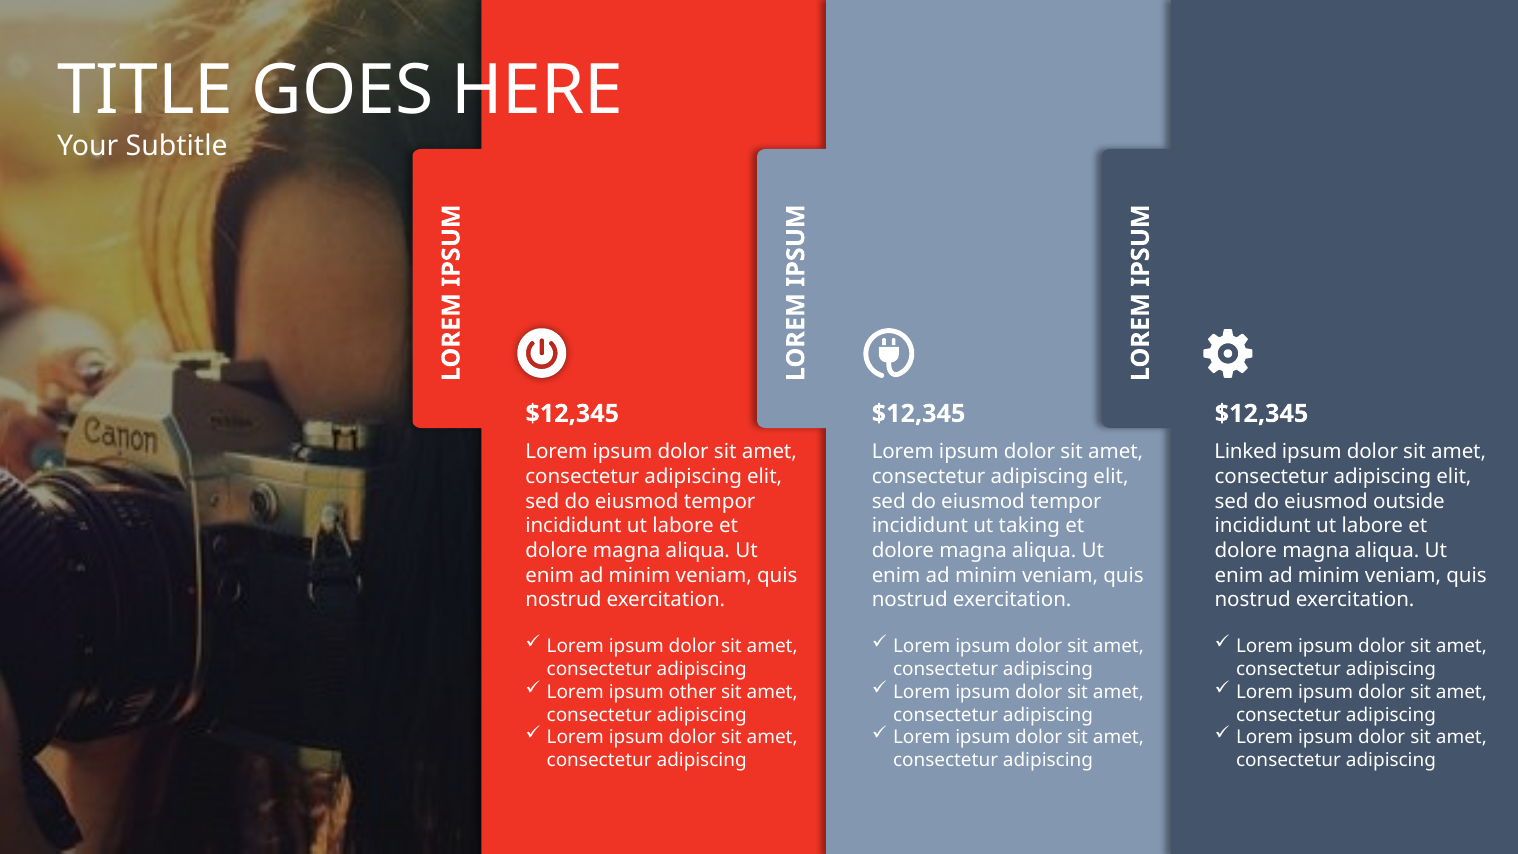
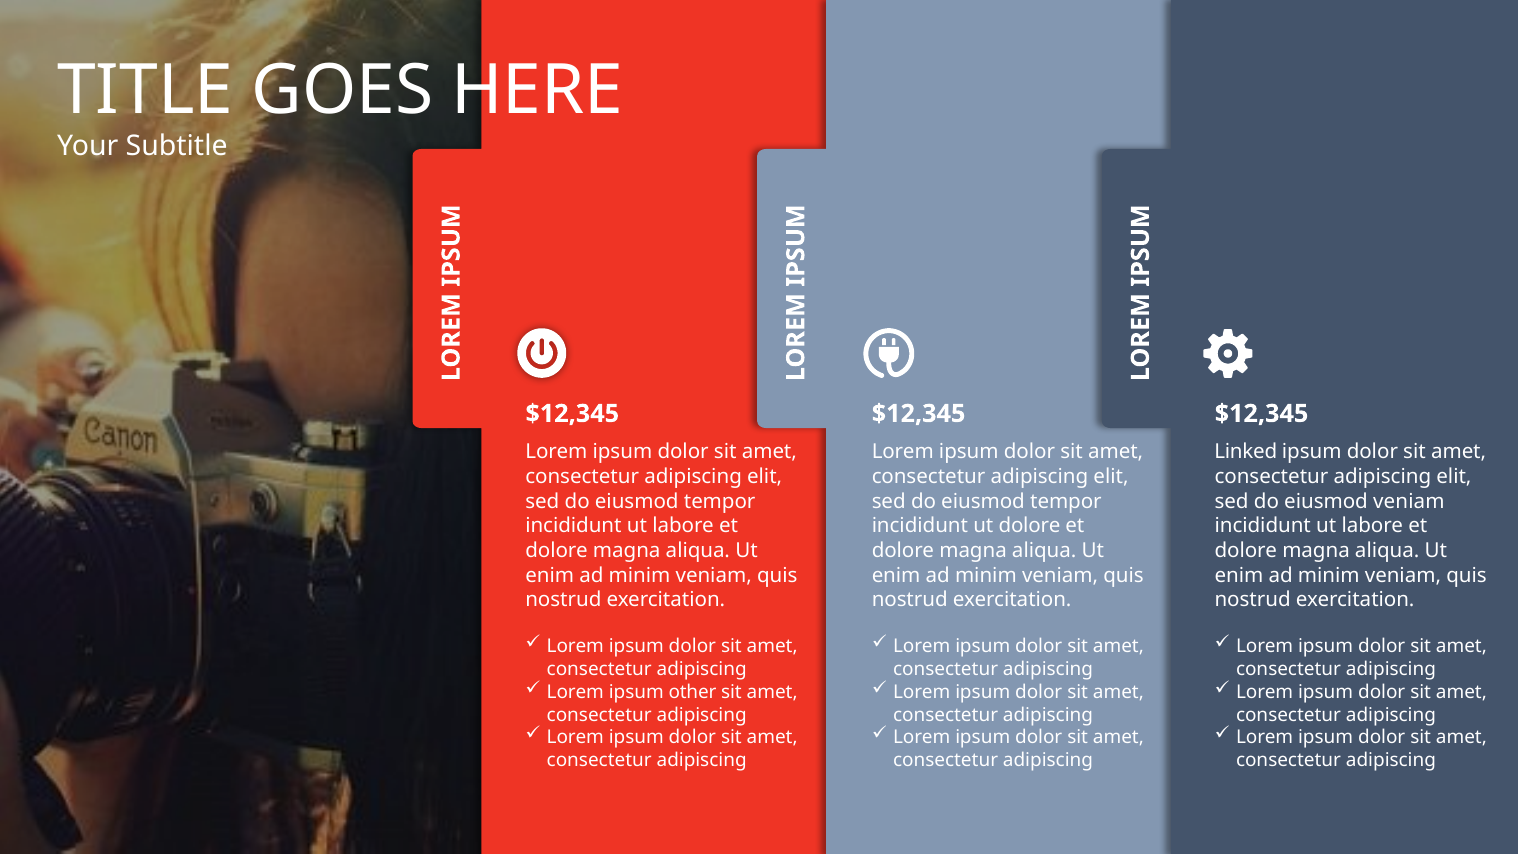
eiusmod outside: outside -> veniam
ut taking: taking -> dolore
